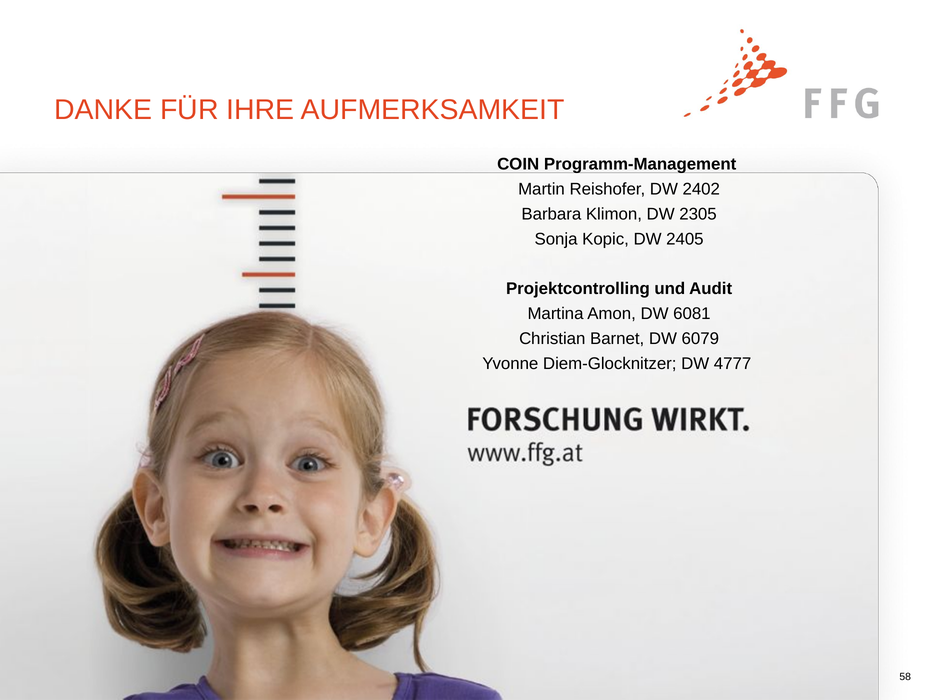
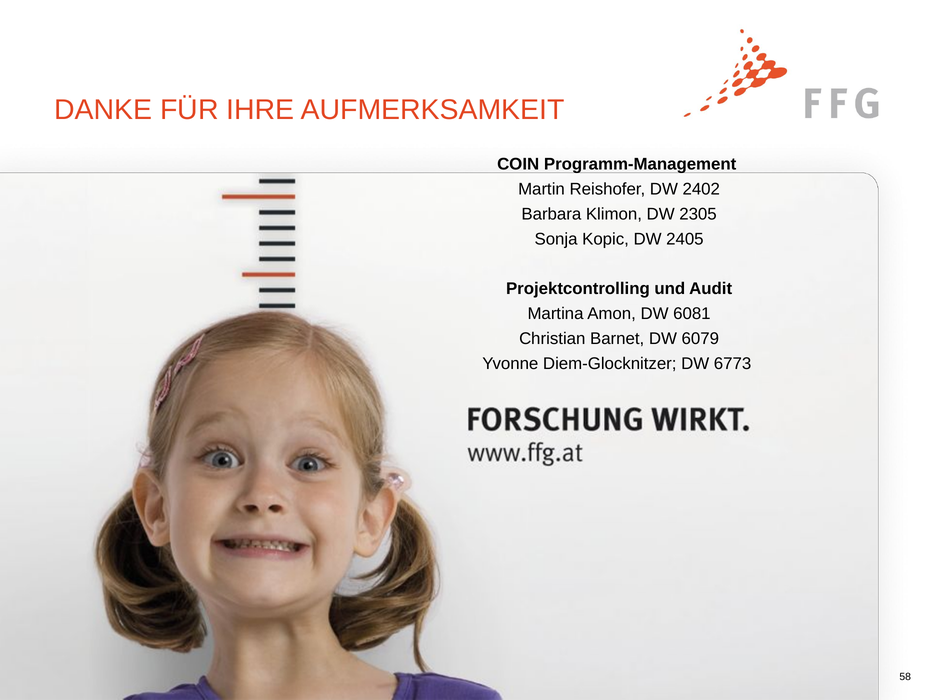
4777: 4777 -> 6773
